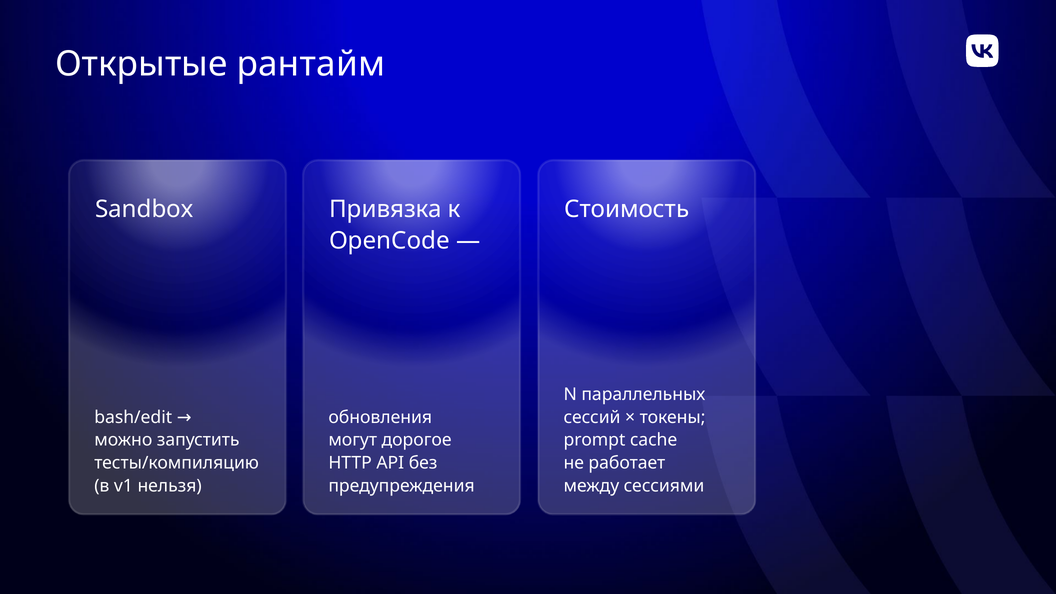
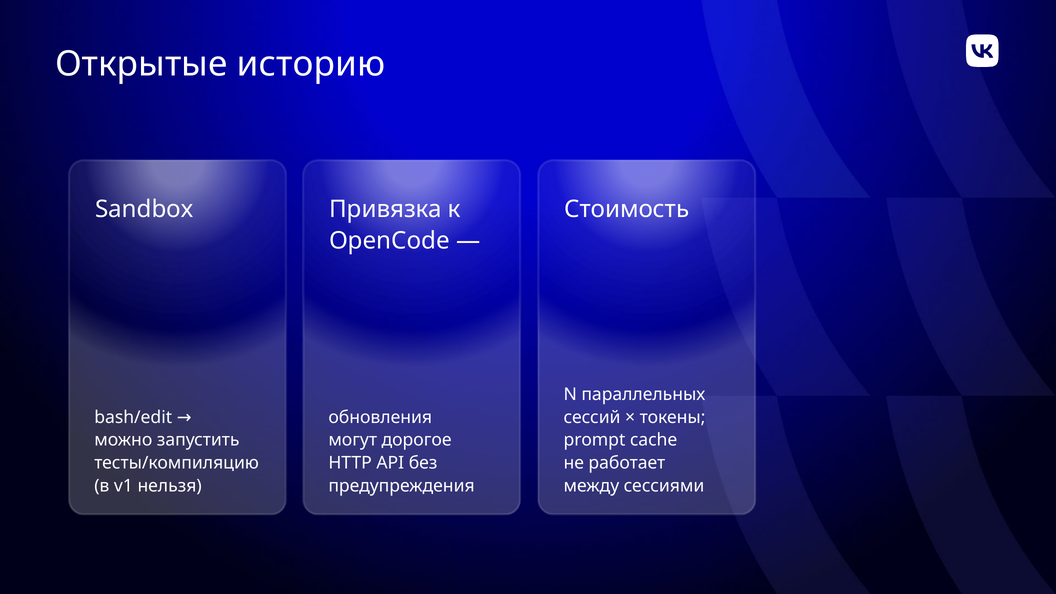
рантайм: рантайм -> историю
